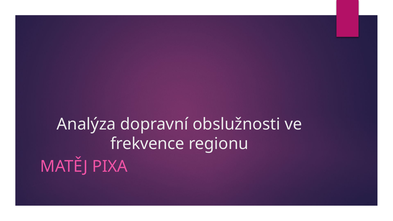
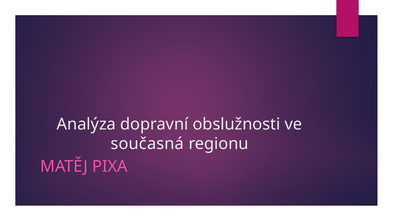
frekvence: frekvence -> současná
